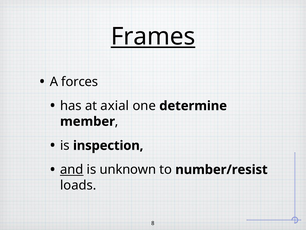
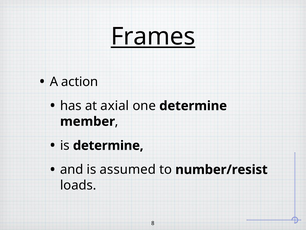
forces: forces -> action
is inspection: inspection -> determine
and underline: present -> none
unknown: unknown -> assumed
